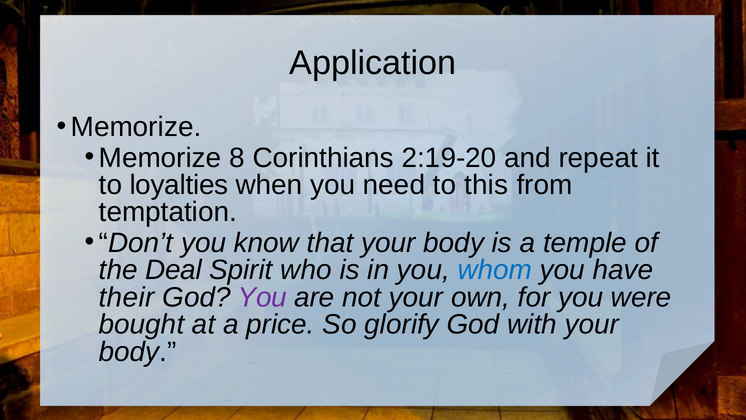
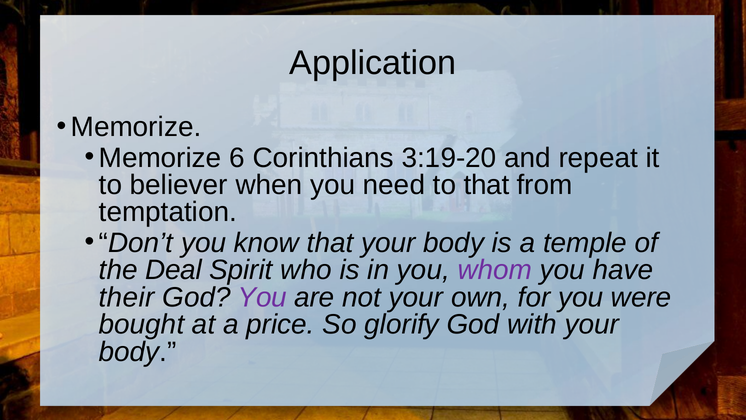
8: 8 -> 6
2:19-20: 2:19-20 -> 3:19-20
loyalties: loyalties -> believer
to this: this -> that
whom colour: blue -> purple
